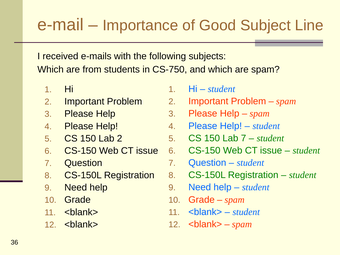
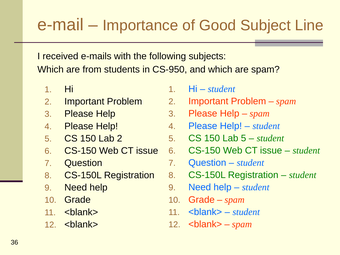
CS-750: CS-750 -> CS-950
Lab 7: 7 -> 5
